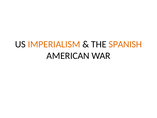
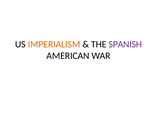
SPANISH colour: orange -> purple
